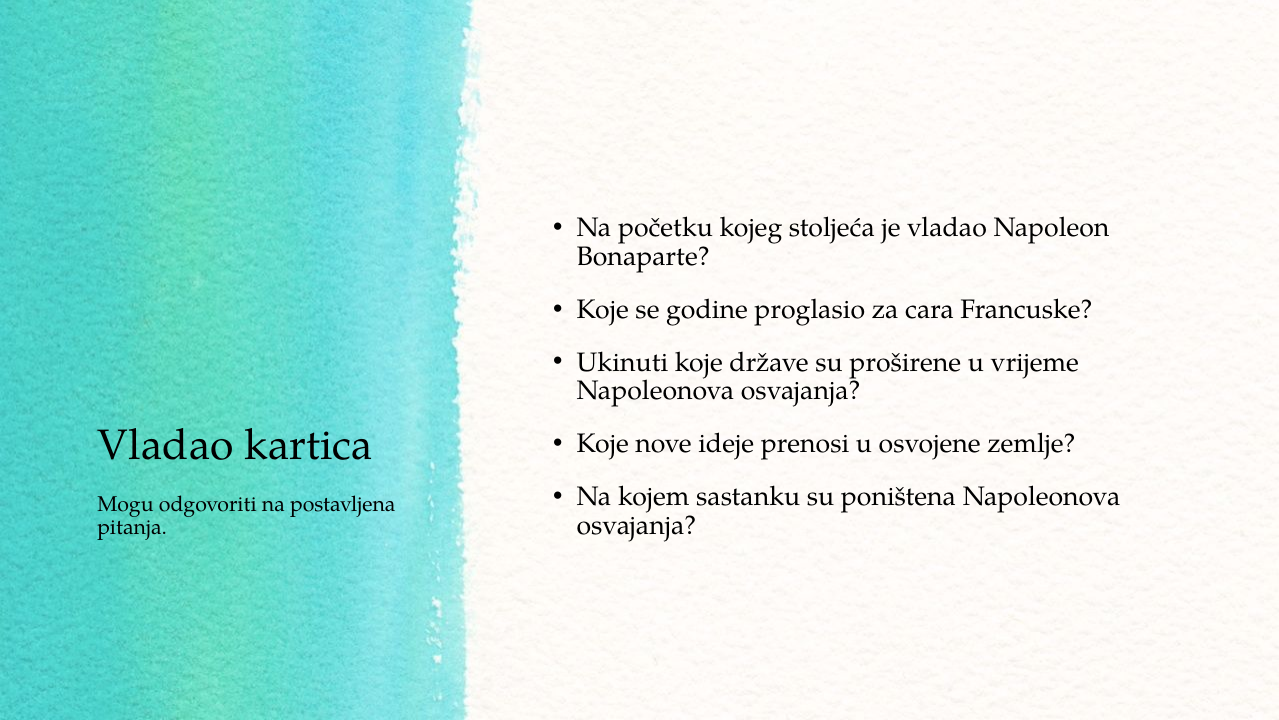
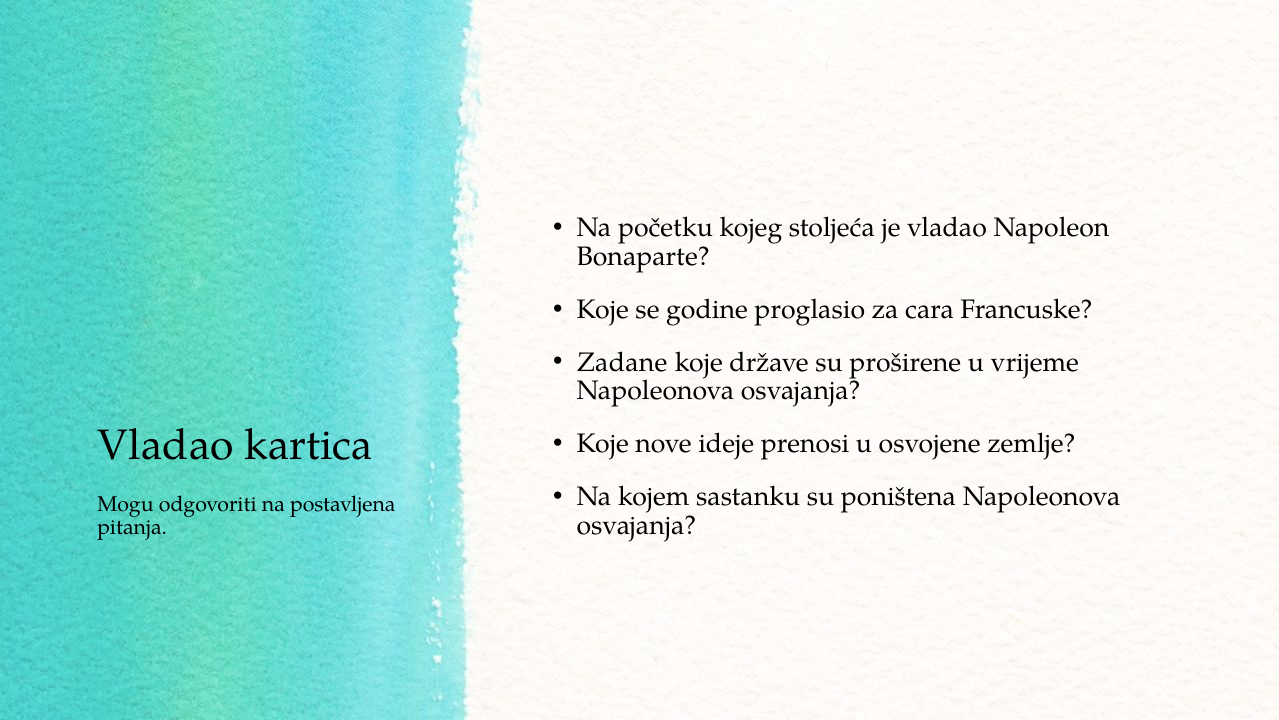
Ukinuti: Ukinuti -> Zadane
